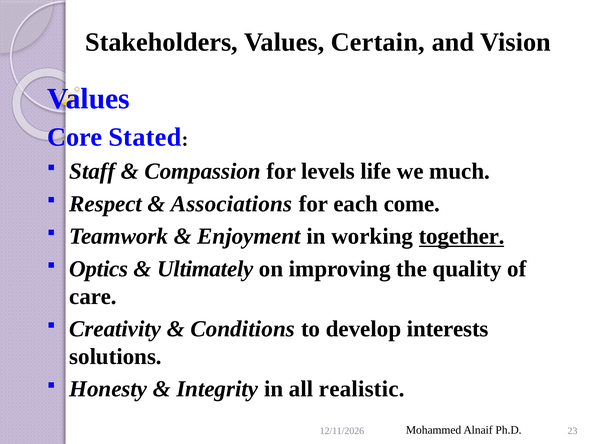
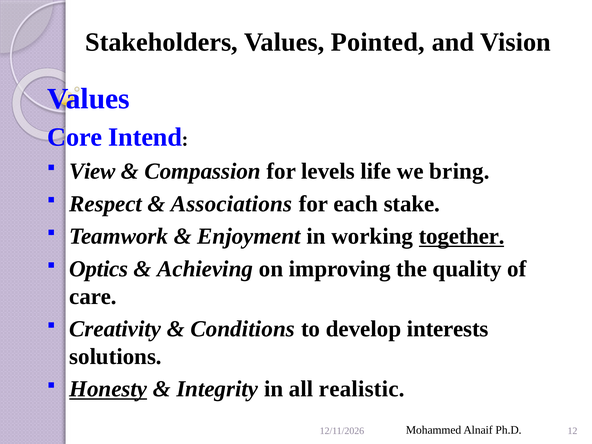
Certain: Certain -> Pointed
Stated: Stated -> Intend
Staff: Staff -> View
much: much -> bring
come: come -> stake
Ultimately: Ultimately -> Achieving
Honesty underline: none -> present
23: 23 -> 12
